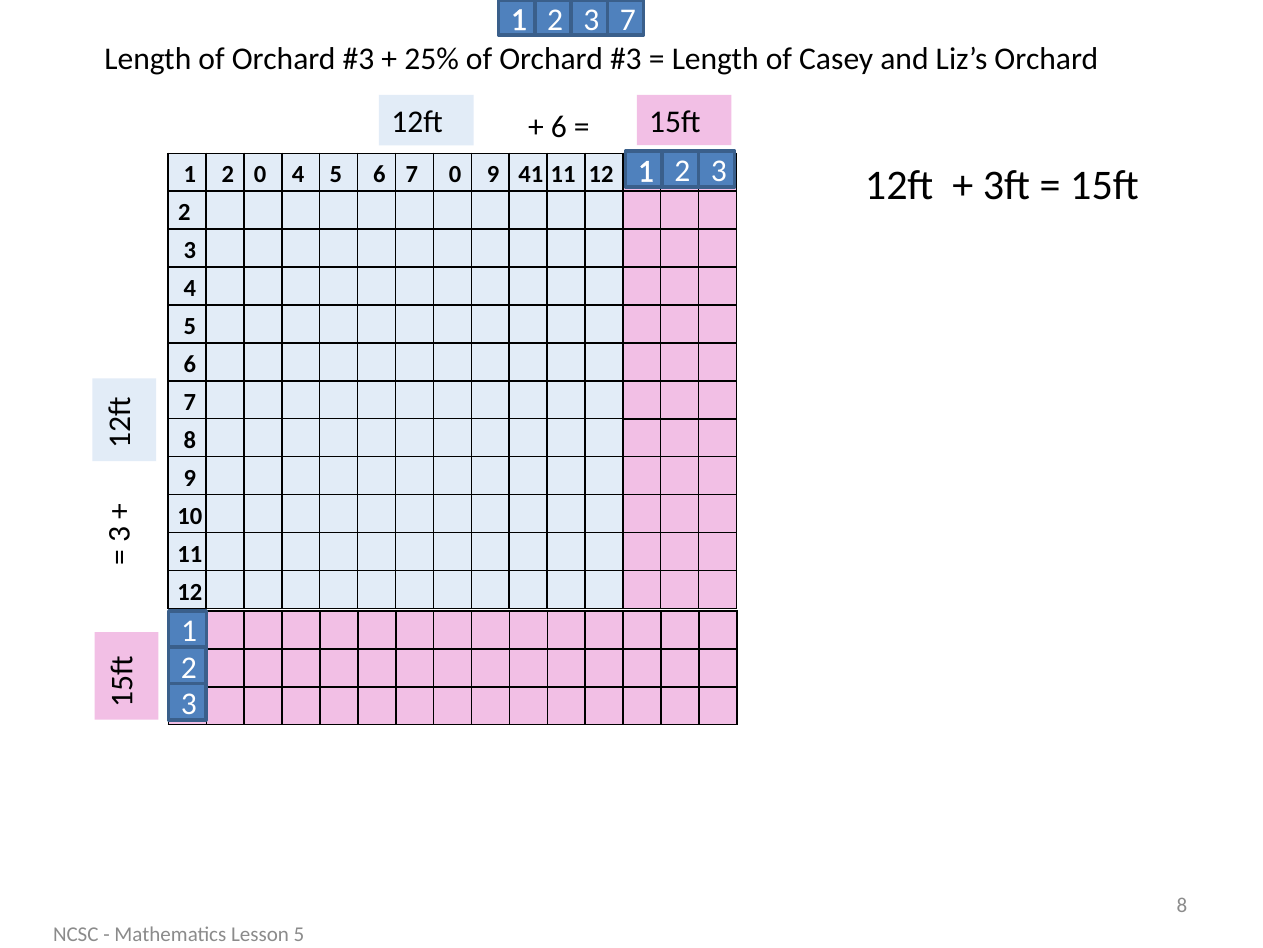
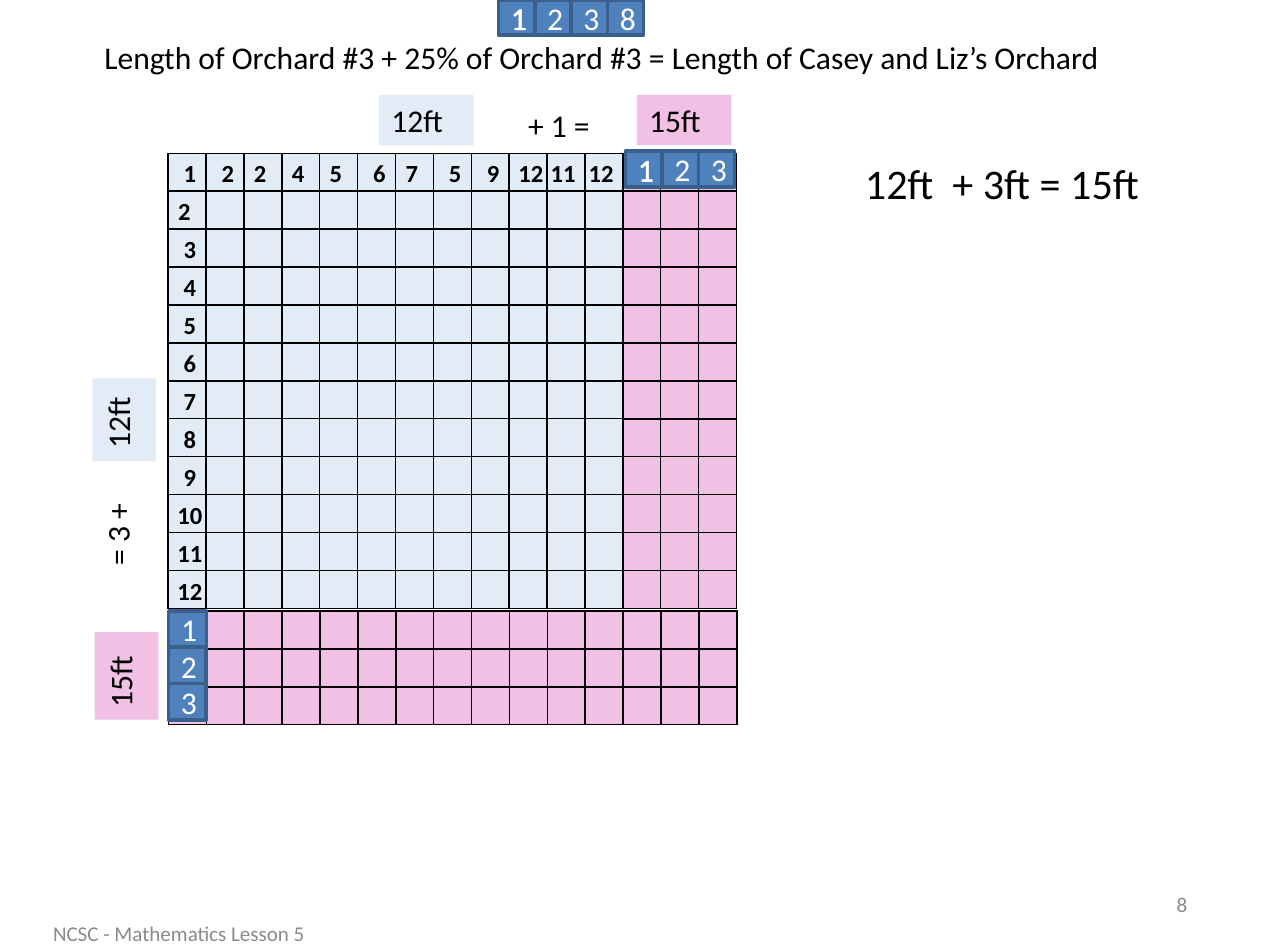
3 7: 7 -> 8
6 at (559, 127): 6 -> 1
2 0: 0 -> 2
7 0: 0 -> 5
9 41: 41 -> 12
